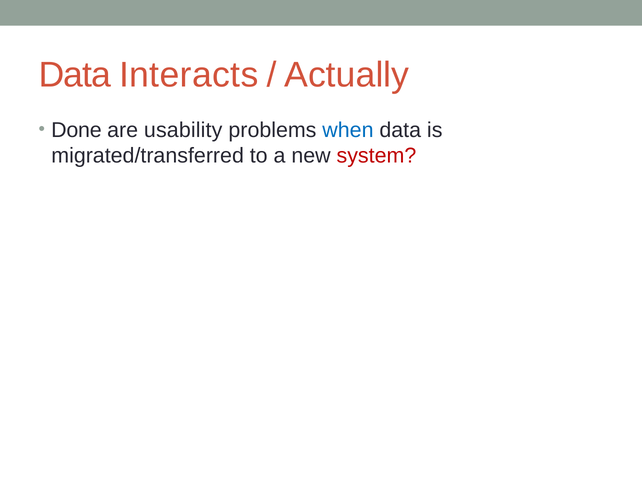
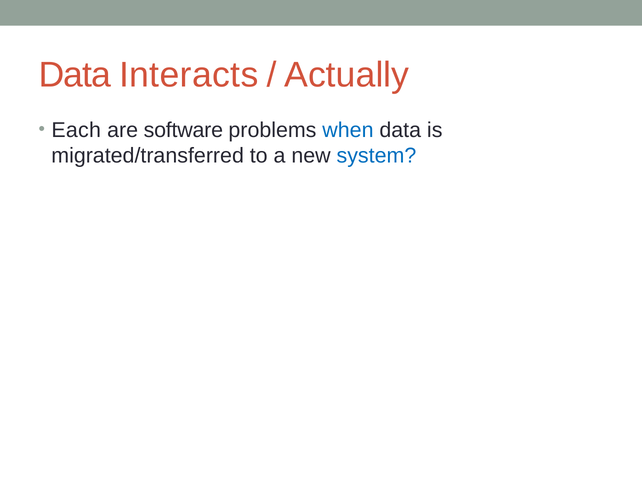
Done: Done -> Each
usability: usability -> software
system colour: red -> blue
